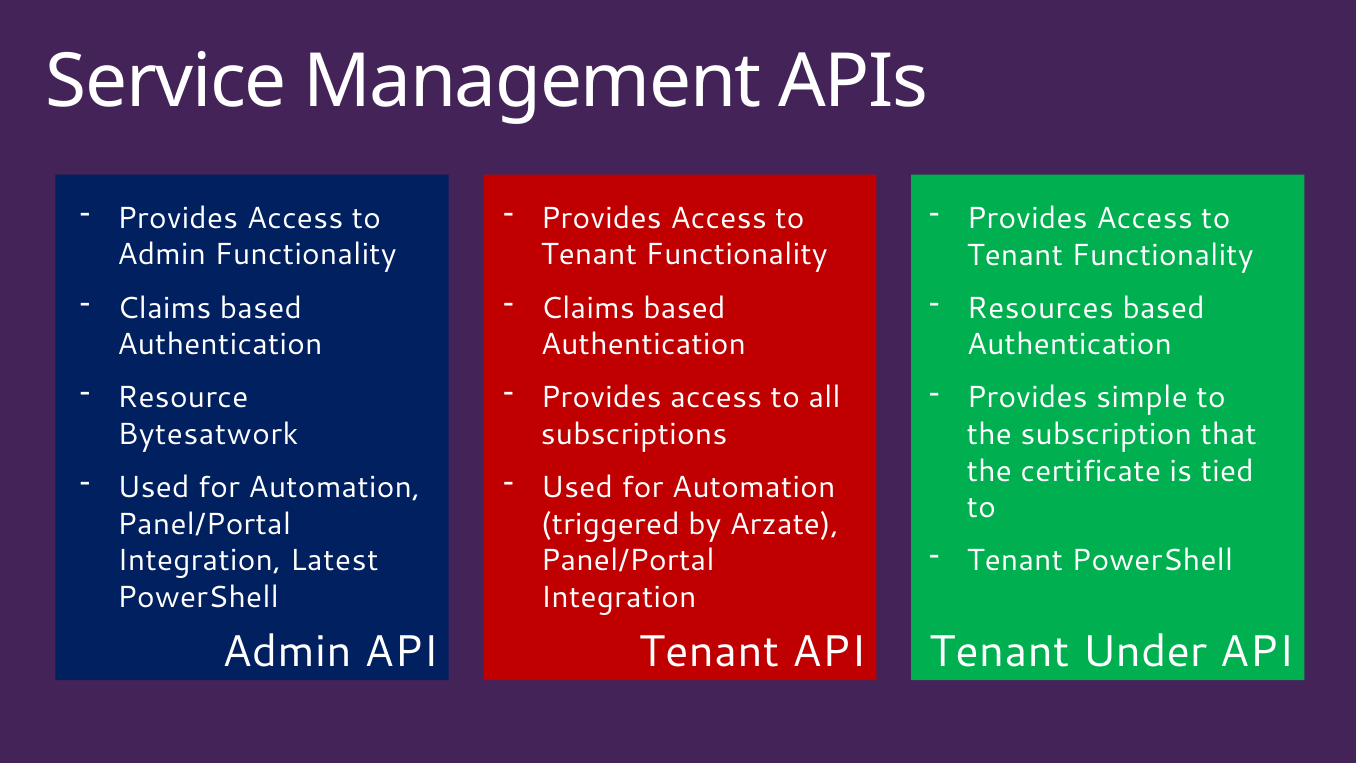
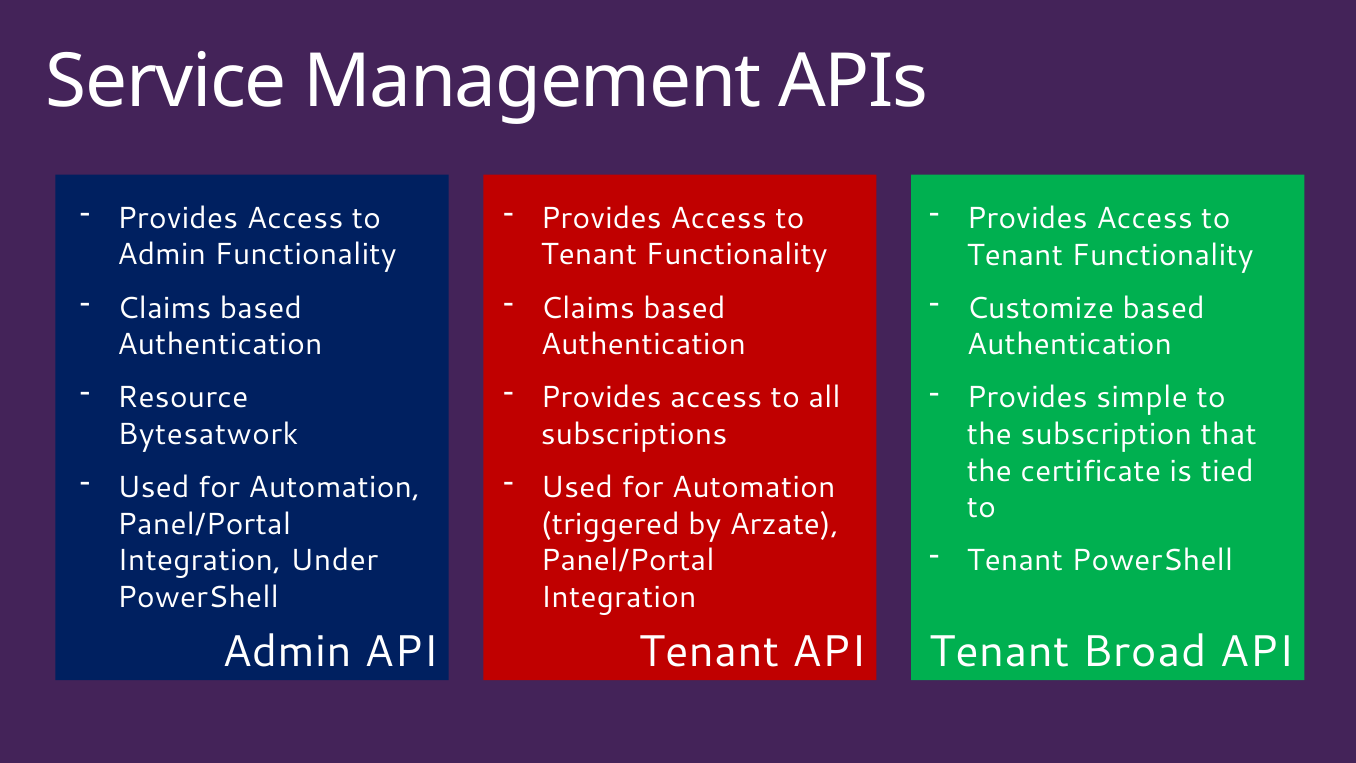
Resources: Resources -> Customize
Latest: Latest -> Under
Under: Under -> Broad
